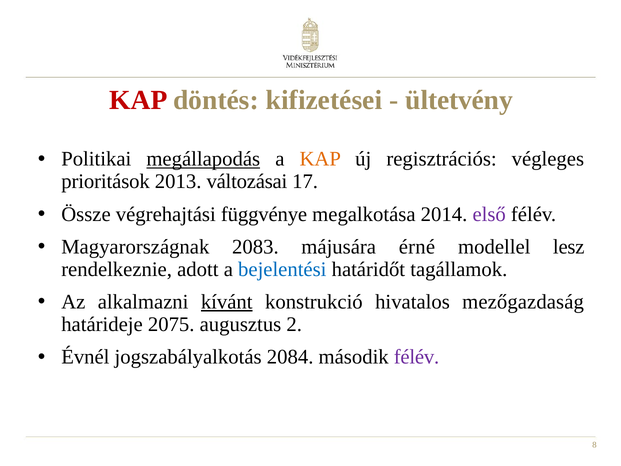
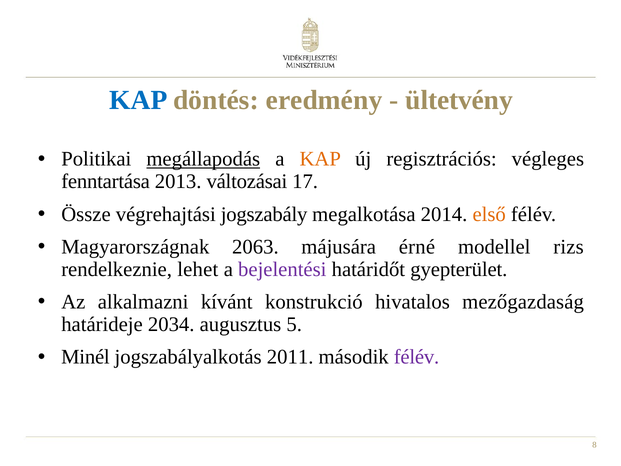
KAP at (138, 100) colour: red -> blue
kifizetései: kifizetései -> eredmény
prioritások: prioritások -> fenntartása
függvénye: függvénye -> jogszabály
első colour: purple -> orange
2083: 2083 -> 2063
lesz: lesz -> rizs
adott: adott -> lehet
bejelentési colour: blue -> purple
tagállamok: tagállamok -> gyepterület
kívánt underline: present -> none
2075: 2075 -> 2034
2: 2 -> 5
Évnél: Évnél -> Minél
2084: 2084 -> 2011
